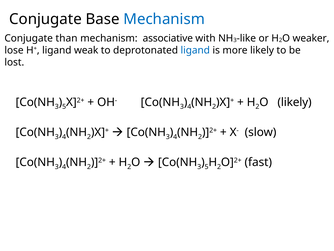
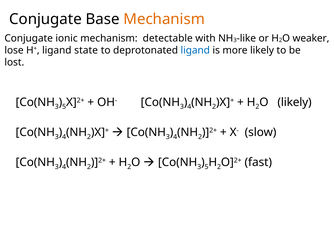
Mechanism at (164, 19) colour: blue -> orange
than: than -> ionic
associative: associative -> detectable
weak: weak -> state
